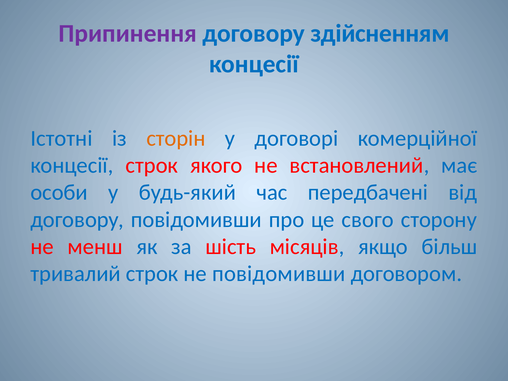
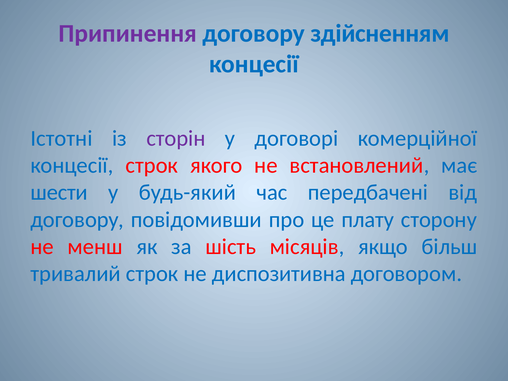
сторін colour: orange -> purple
особи: особи -> шести
свого: свого -> плату
не повідомивши: повідомивши -> диспозитивна
